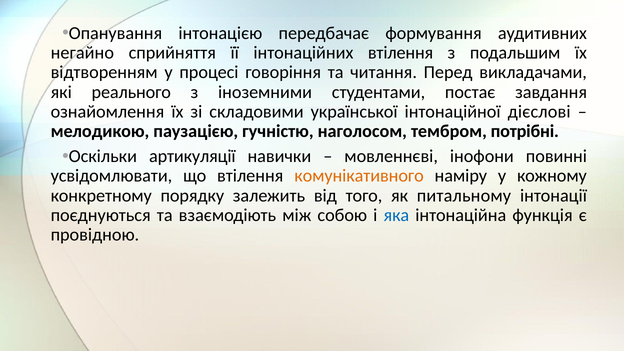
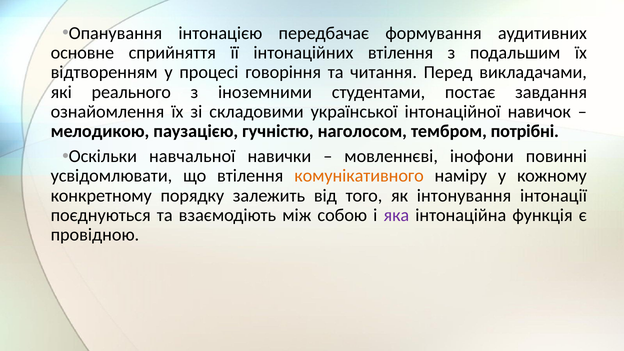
негайно: негайно -> основне
дієслові: дієслові -> навичок
артикуляції: артикуляції -> навчальної
питальному: питальному -> інтонування
яка colour: blue -> purple
